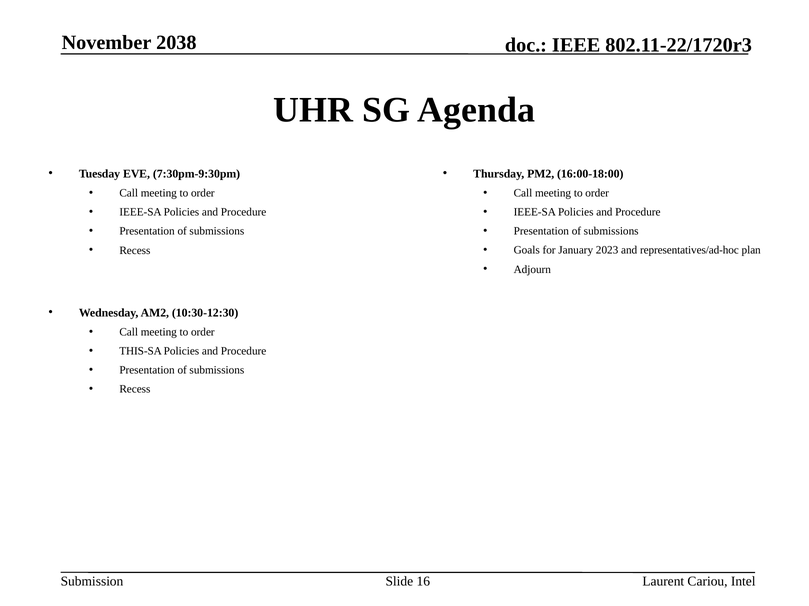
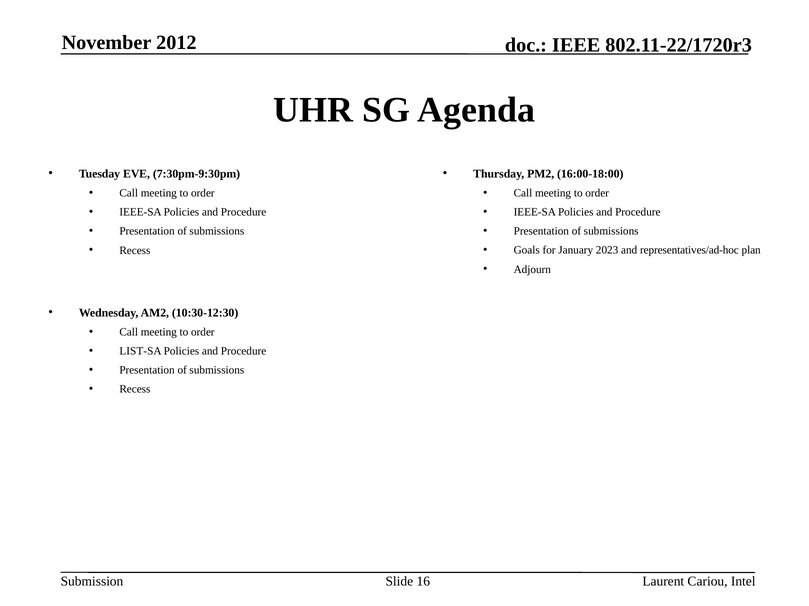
2038: 2038 -> 2012
THIS-SA: THIS-SA -> LIST-SA
